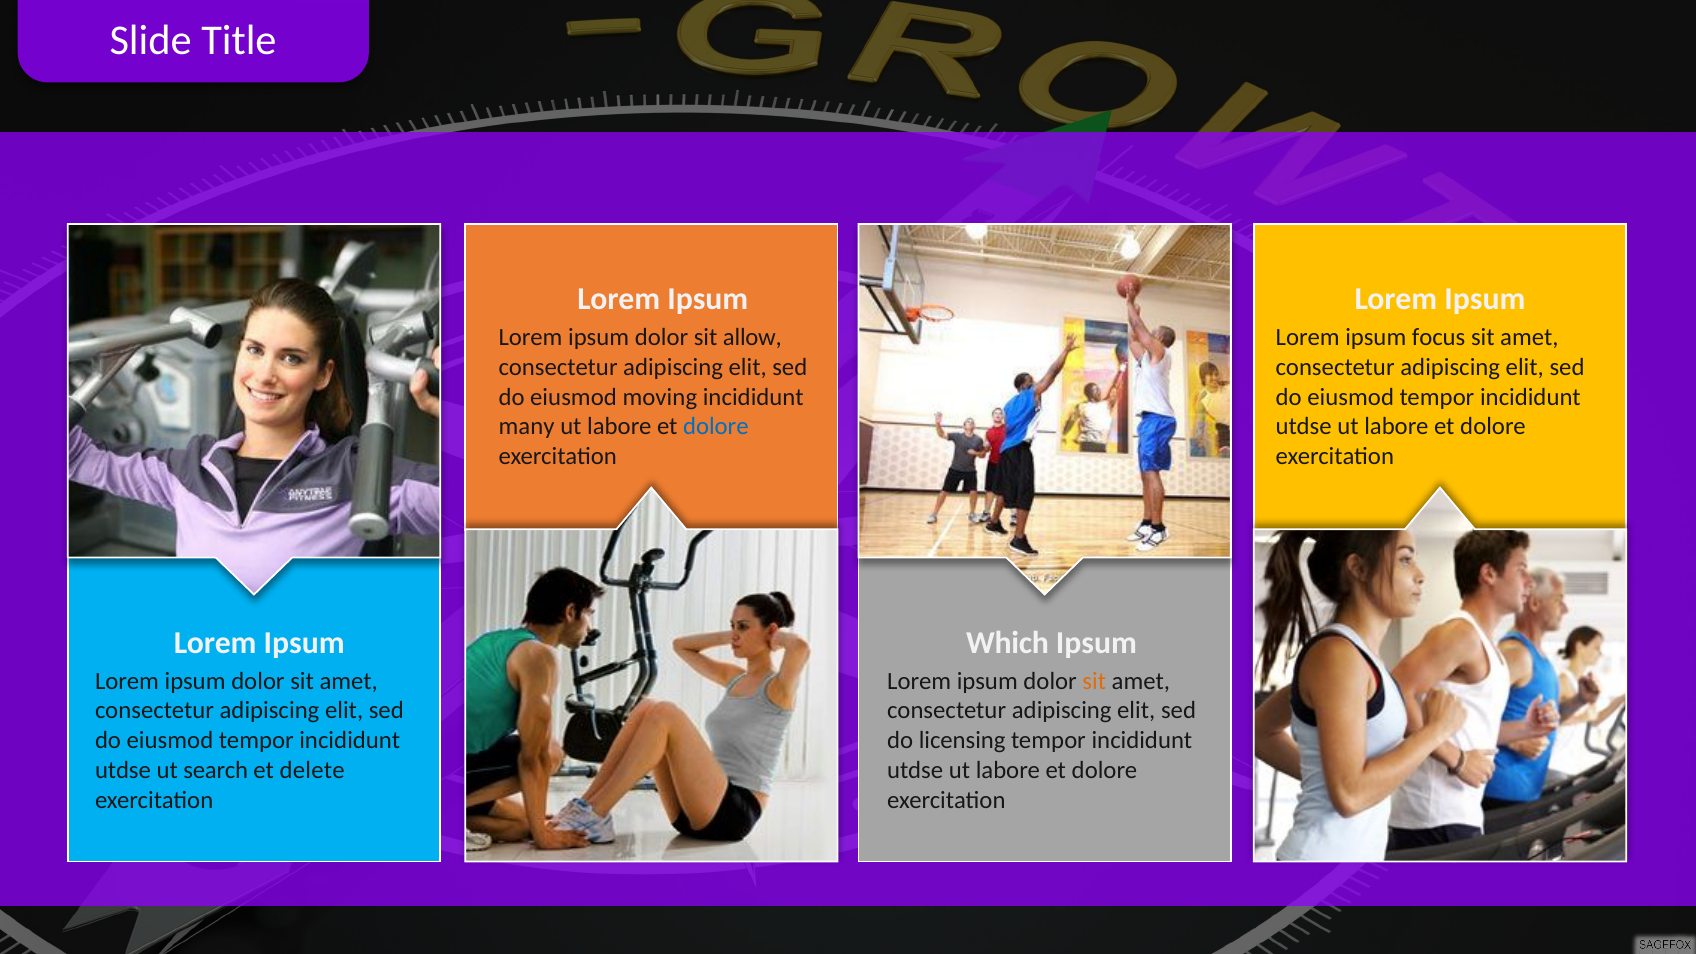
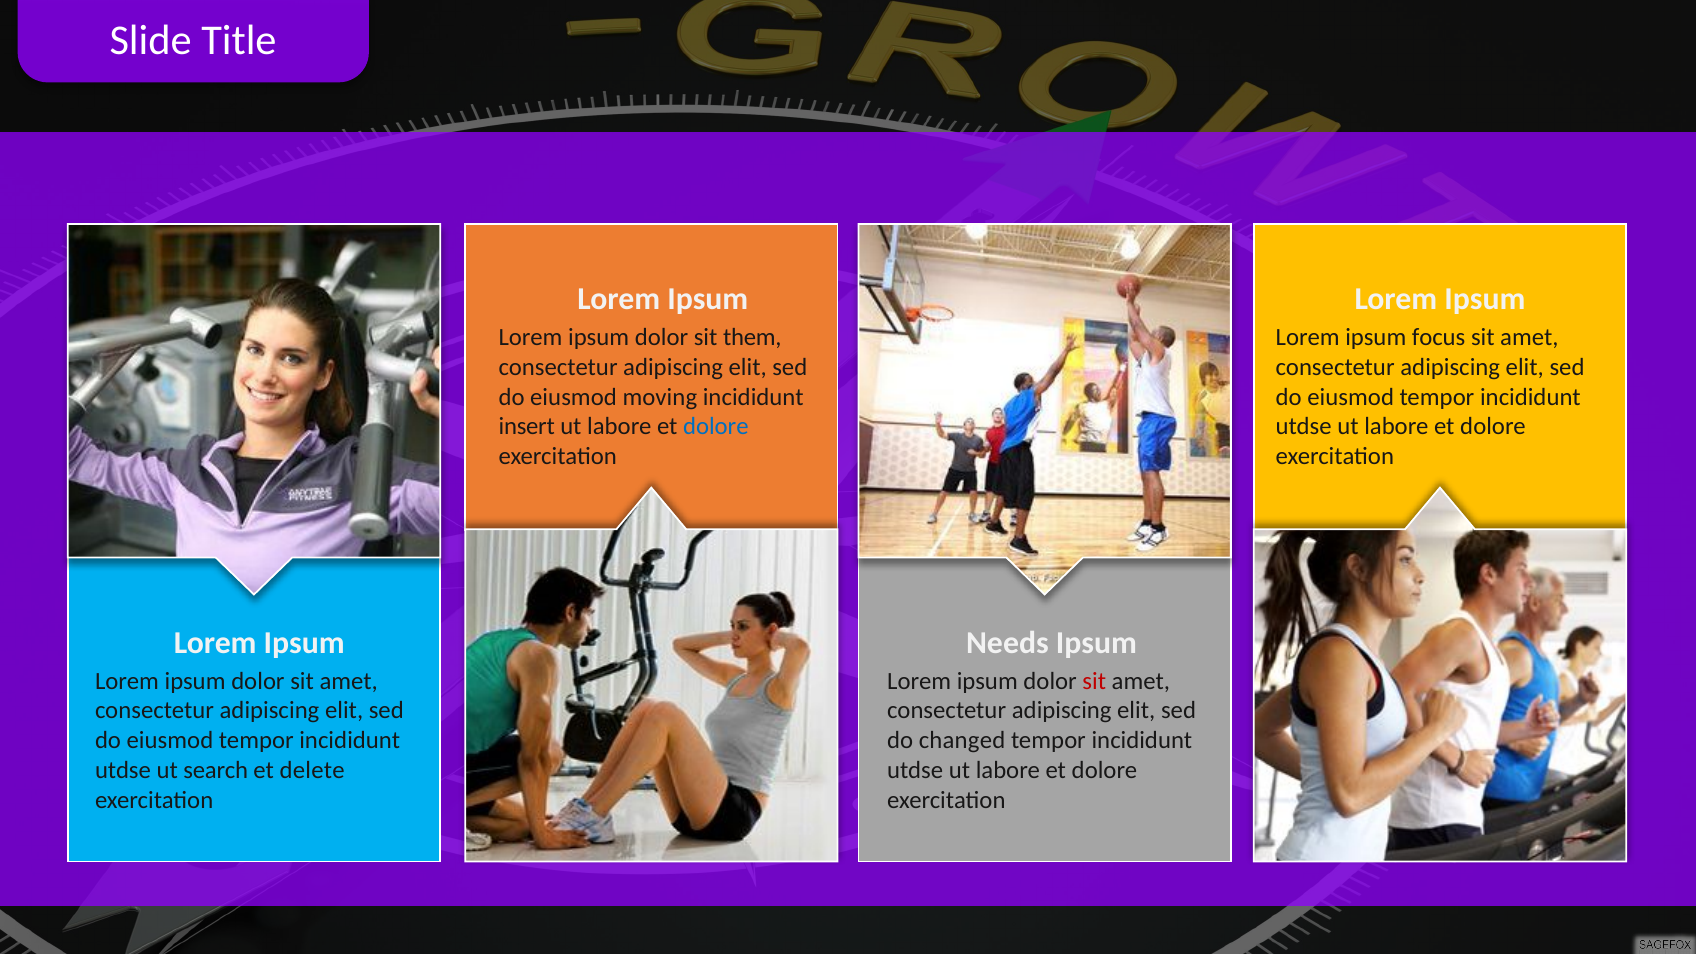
allow: allow -> them
many: many -> insert
Which: Which -> Needs
sit at (1094, 681) colour: orange -> red
licensing: licensing -> changed
